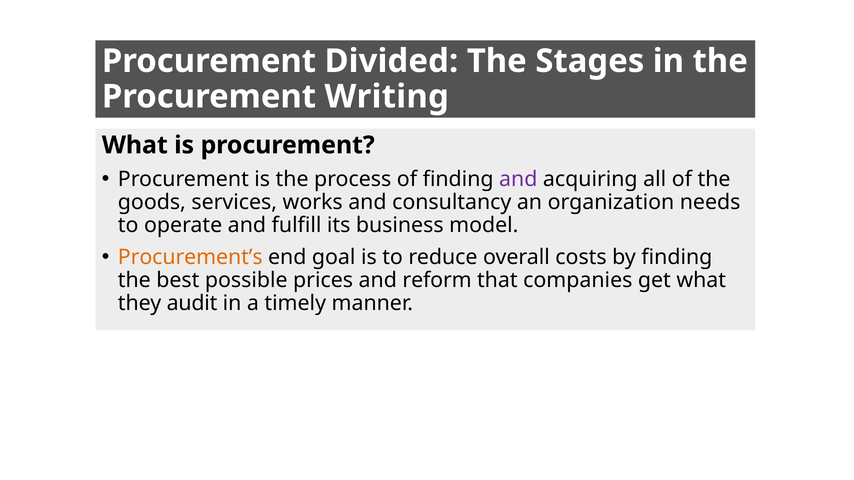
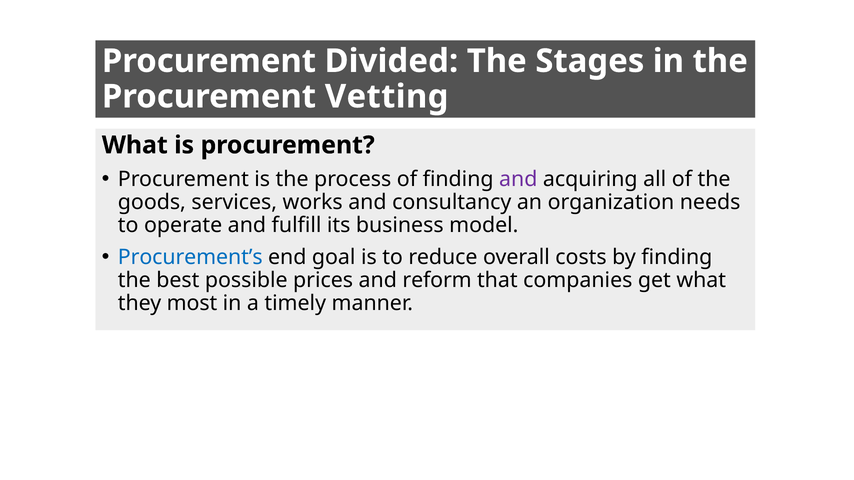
Writing: Writing -> Vetting
Procurement’s colour: orange -> blue
audit: audit -> most
